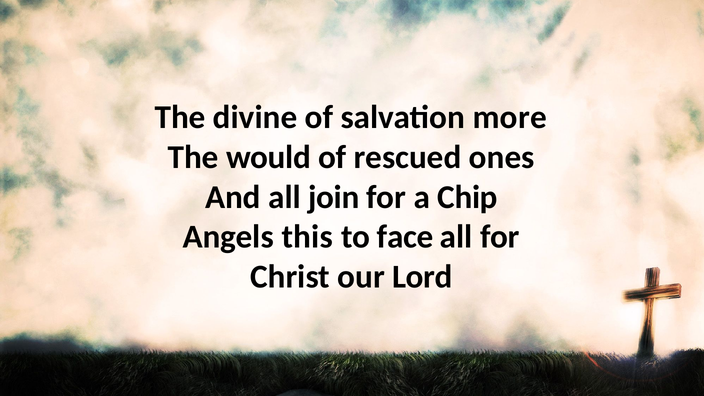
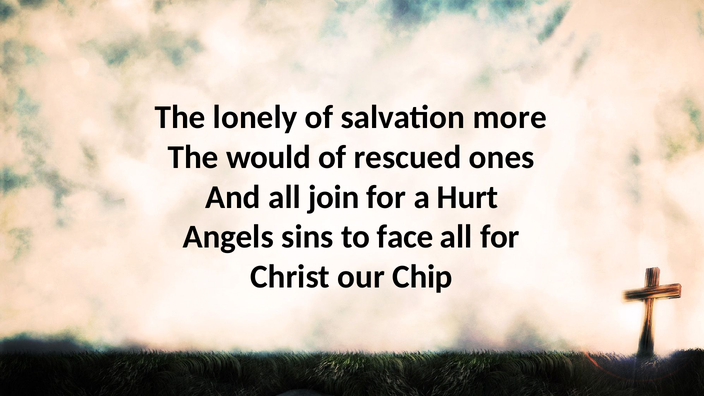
divine: divine -> lonely
Chip: Chip -> Hurt
this: this -> sins
Lord: Lord -> Chip
